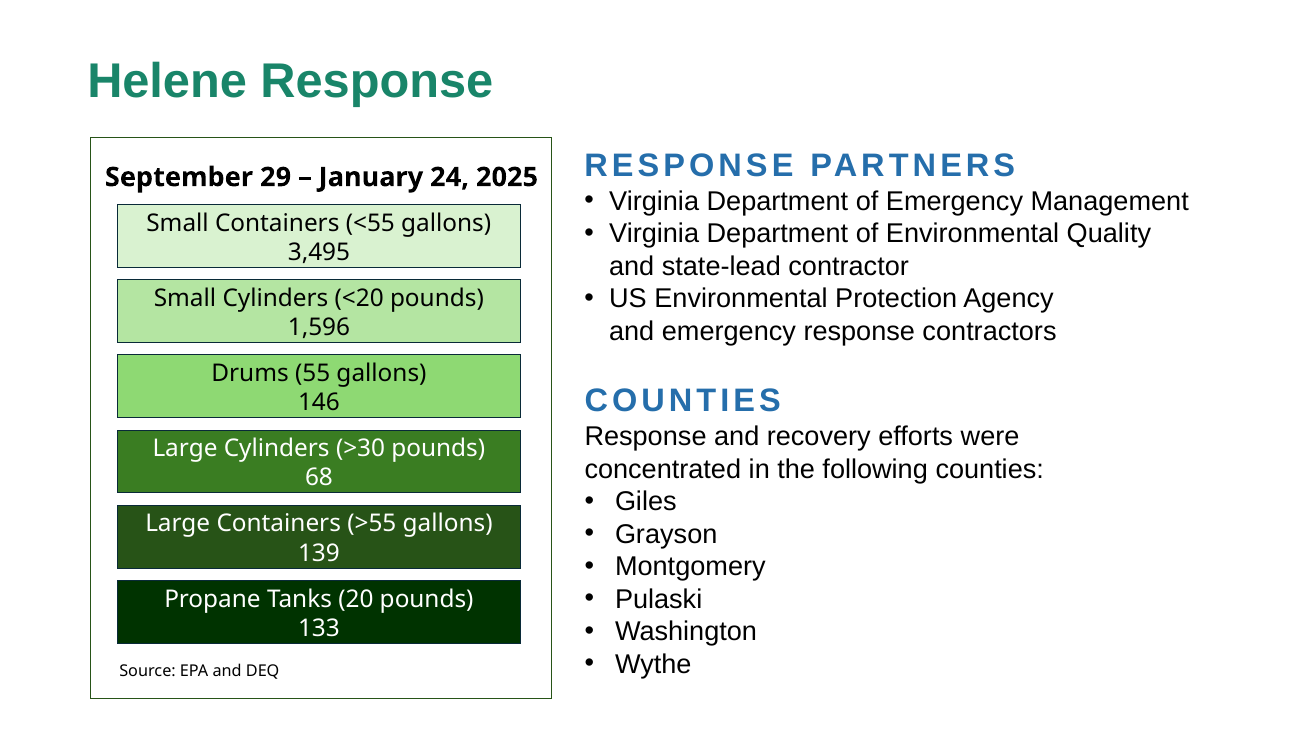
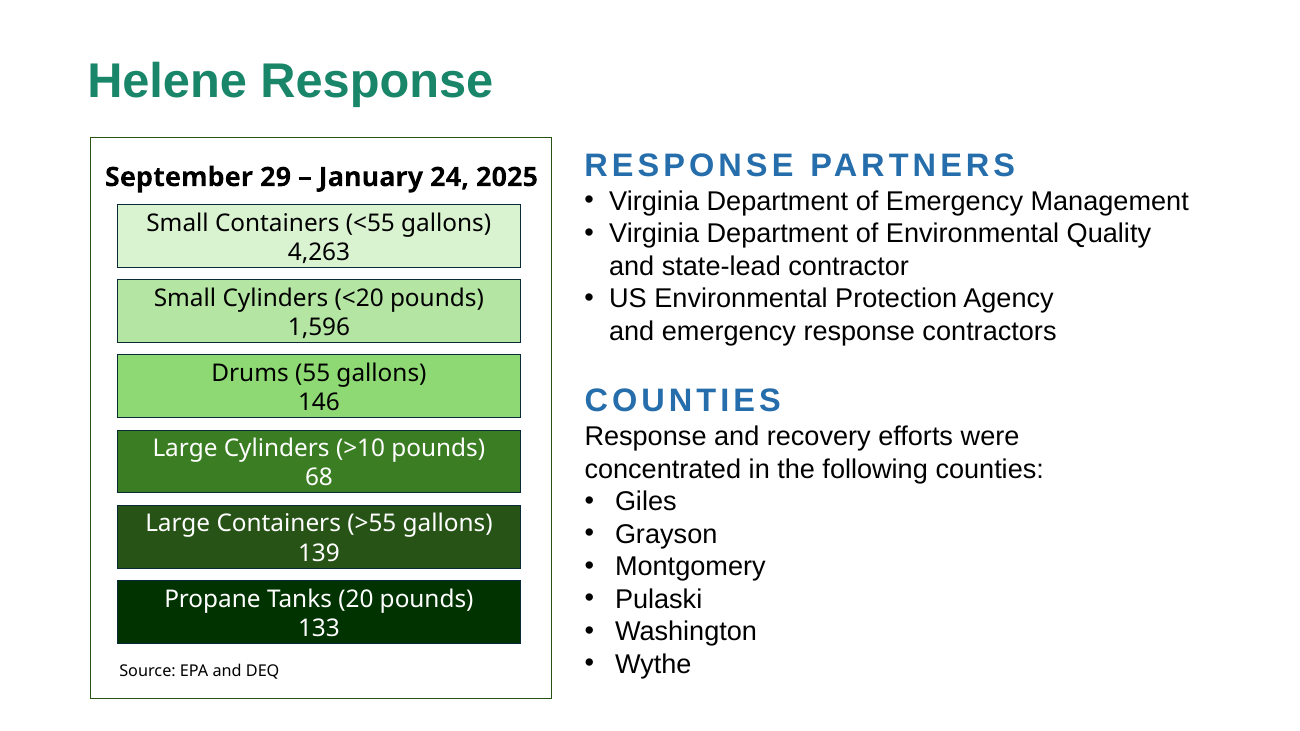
3,495: 3,495 -> 4,263
>30: >30 -> >10
